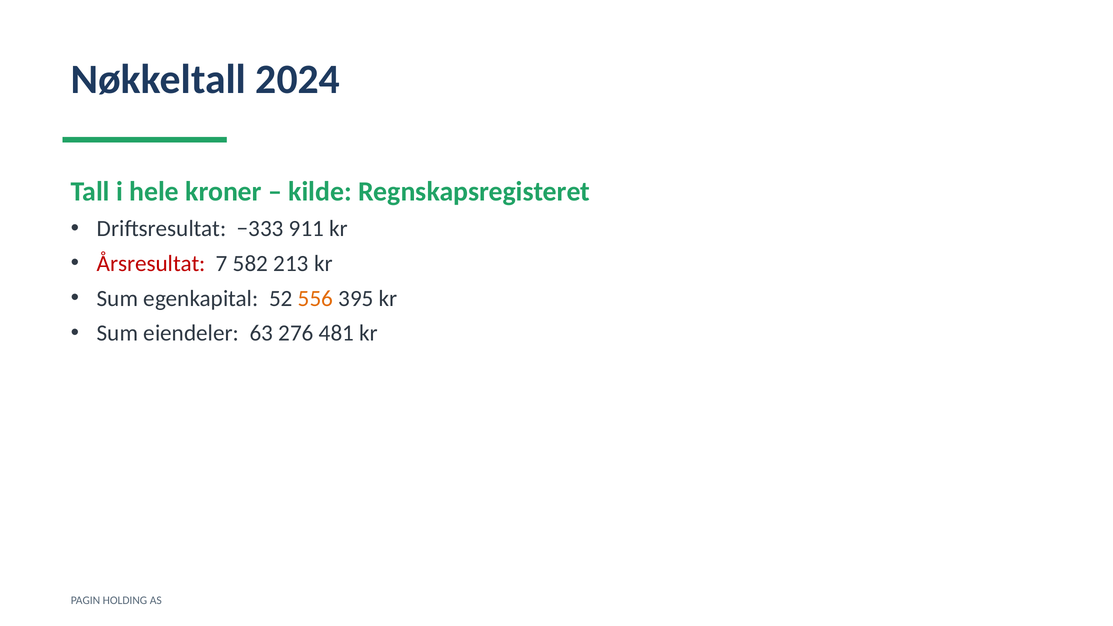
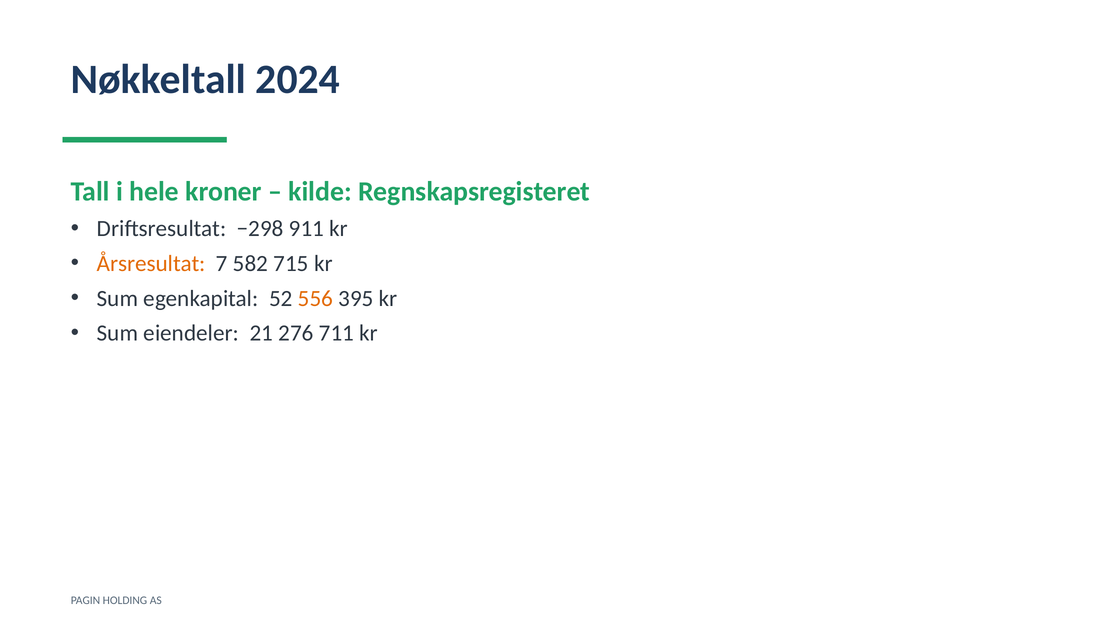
−333: −333 -> −298
Årsresultat colour: red -> orange
213: 213 -> 715
63: 63 -> 21
481: 481 -> 711
